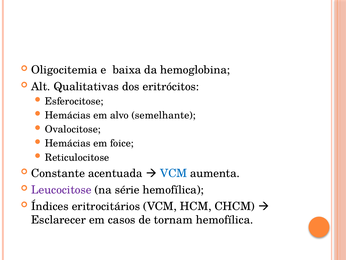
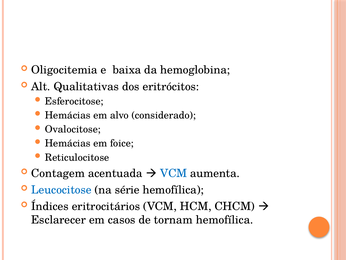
semelhante: semelhante -> considerado
Constante: Constante -> Contagem
Leucocitose colour: purple -> blue
